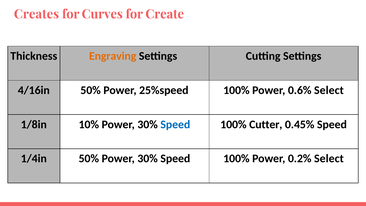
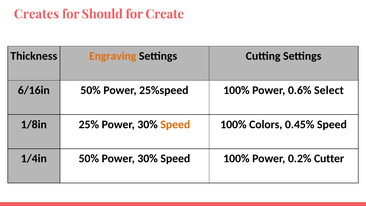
Curves: Curves -> Should
4/16in: 4/16in -> 6/16in
10%: 10% -> 25%
Speed at (175, 124) colour: blue -> orange
Cutter: Cutter -> Colors
0.2% Select: Select -> Cutter
